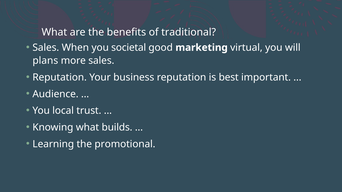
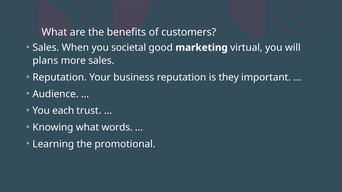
traditional: traditional -> customers
best: best -> they
local: local -> each
builds: builds -> words
